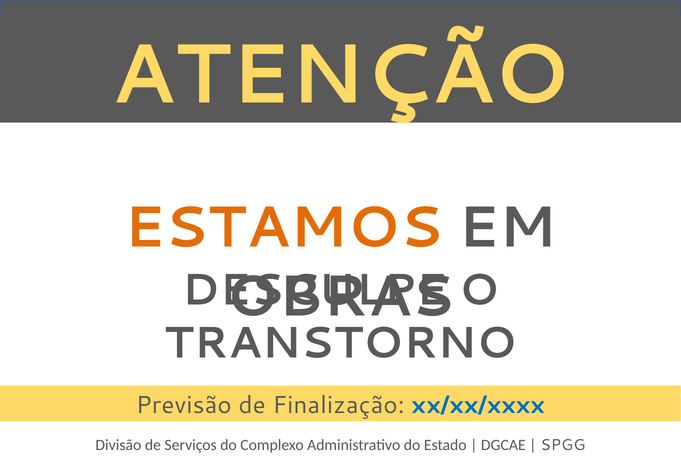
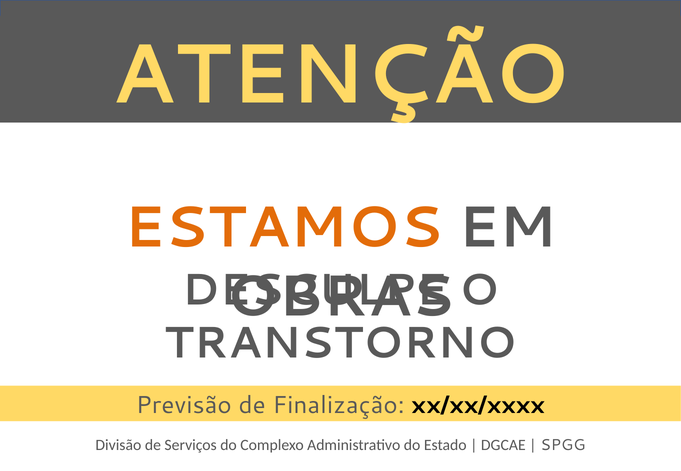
xx/xx/xxxx colour: blue -> black
